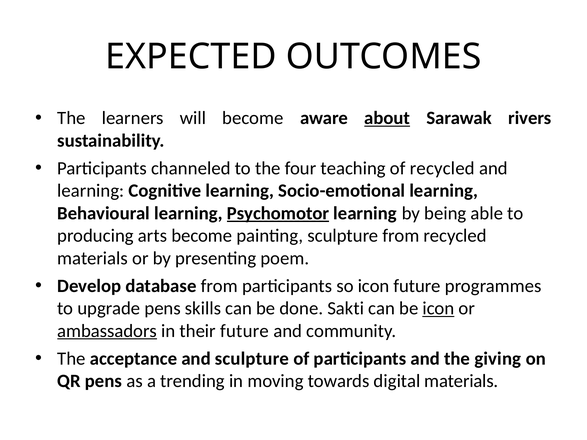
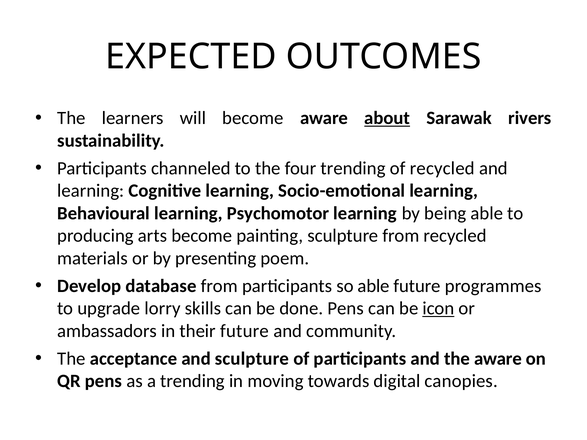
four teaching: teaching -> trending
Psychomotor underline: present -> none
so icon: icon -> able
upgrade pens: pens -> lorry
done Sakti: Sakti -> Pens
ambassadors underline: present -> none
the giving: giving -> aware
digital materials: materials -> canopies
